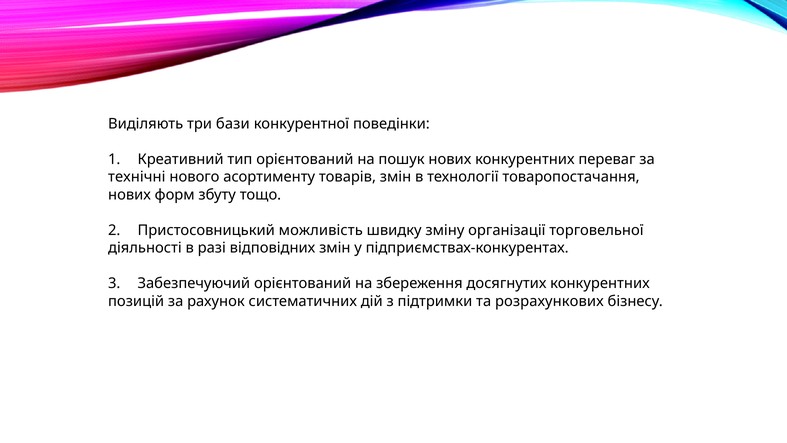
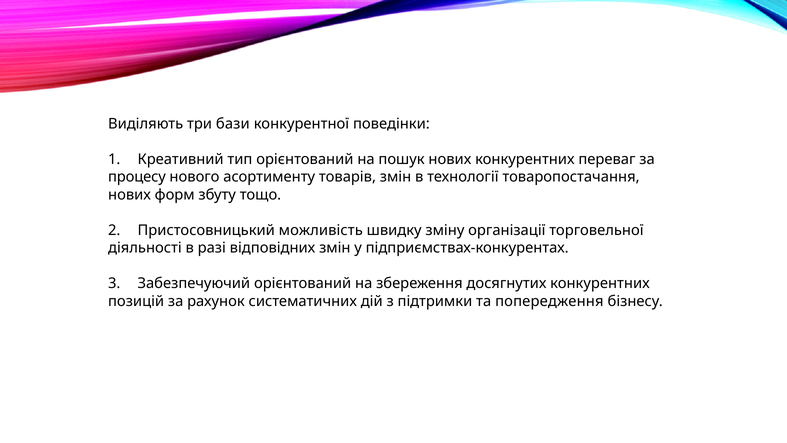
технічні: технічні -> процесу
розрахункових: розрахункових -> попередження
